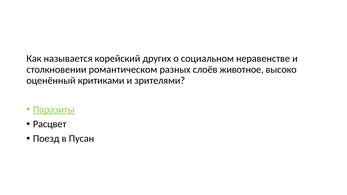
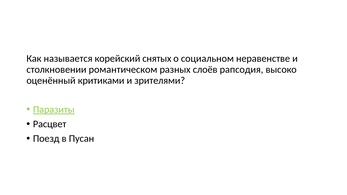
других: других -> снятых
животное: животное -> рапсодия
